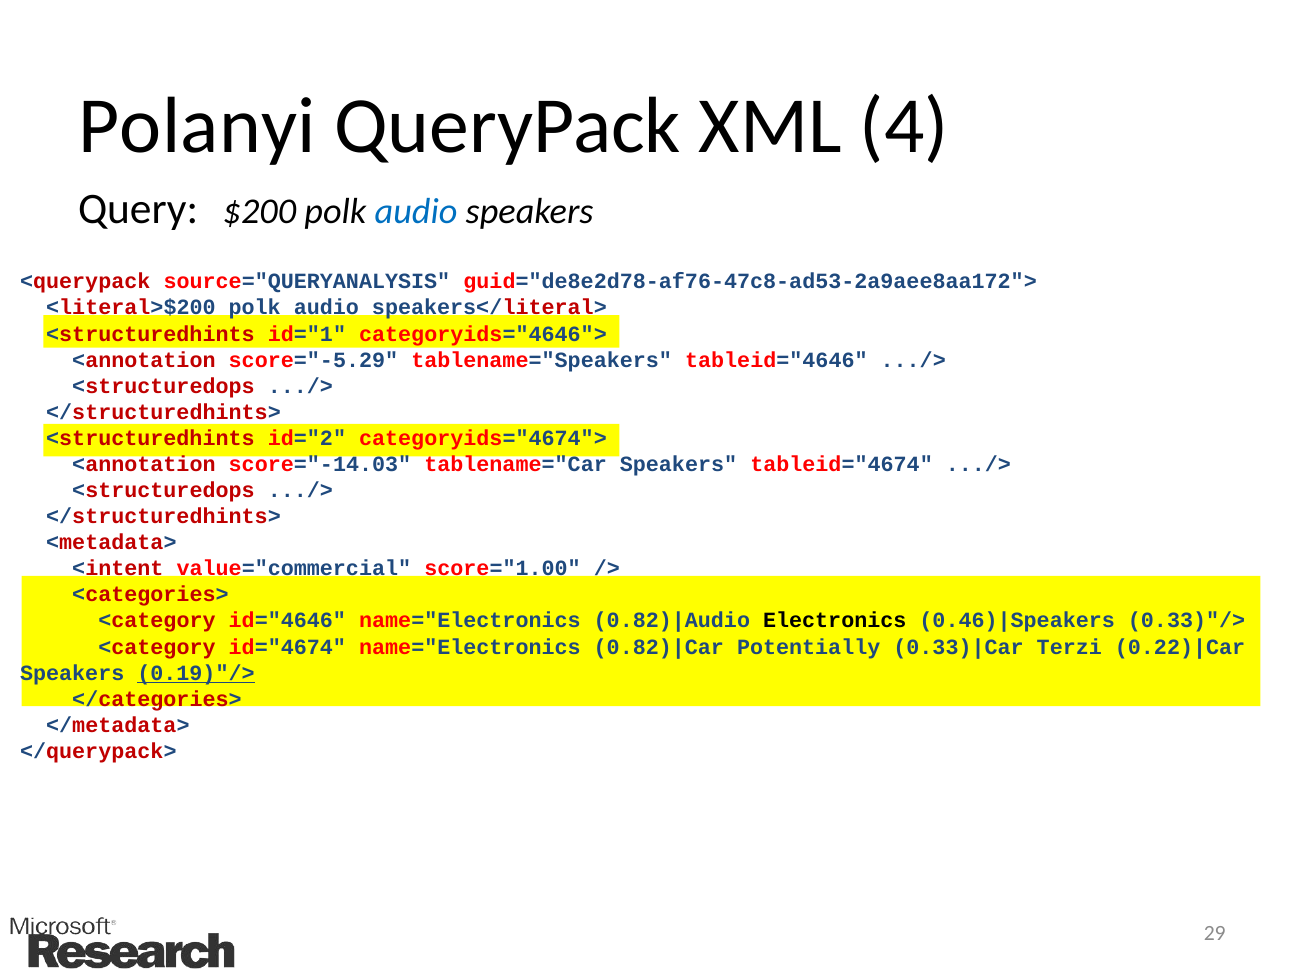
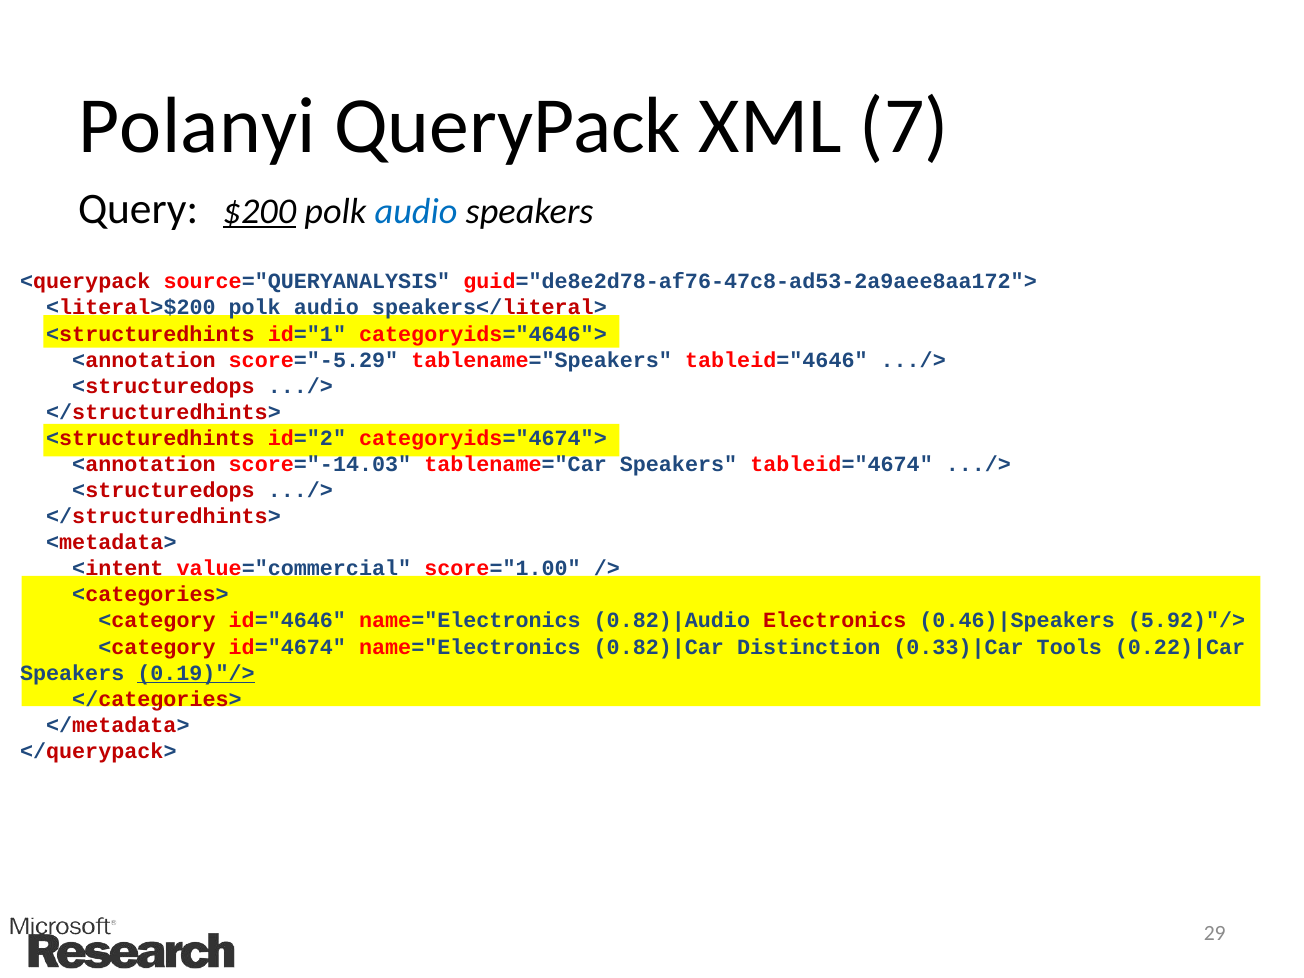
4: 4 -> 7
$200 underline: none -> present
Electronics colour: black -> red
0.33)"/>: 0.33)"/> -> 5.92)"/>
Potentially: Potentially -> Distinction
Terzi: Terzi -> Tools
